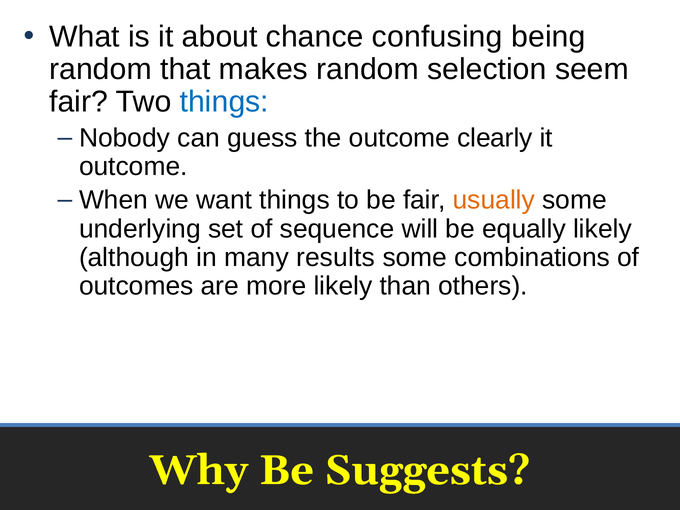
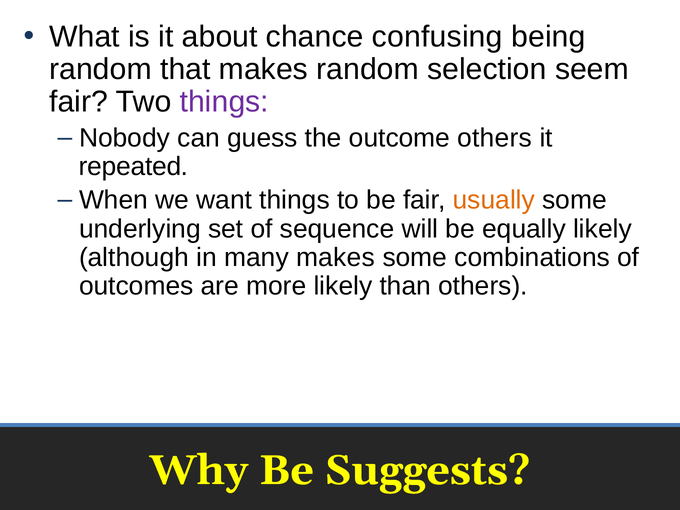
things at (224, 102) colour: blue -> purple
outcome clearly: clearly -> others
outcome at (133, 166): outcome -> repeated
many results: results -> makes
